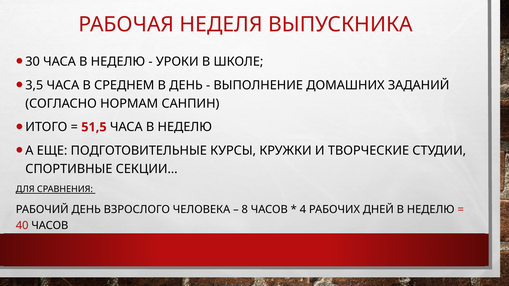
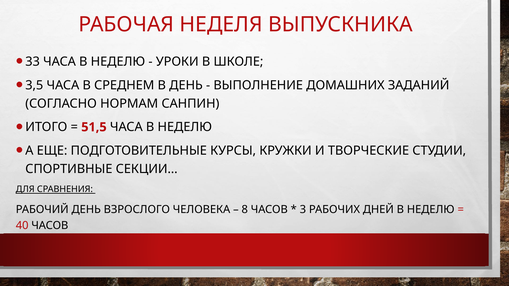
30: 30 -> 33
4: 4 -> 3
